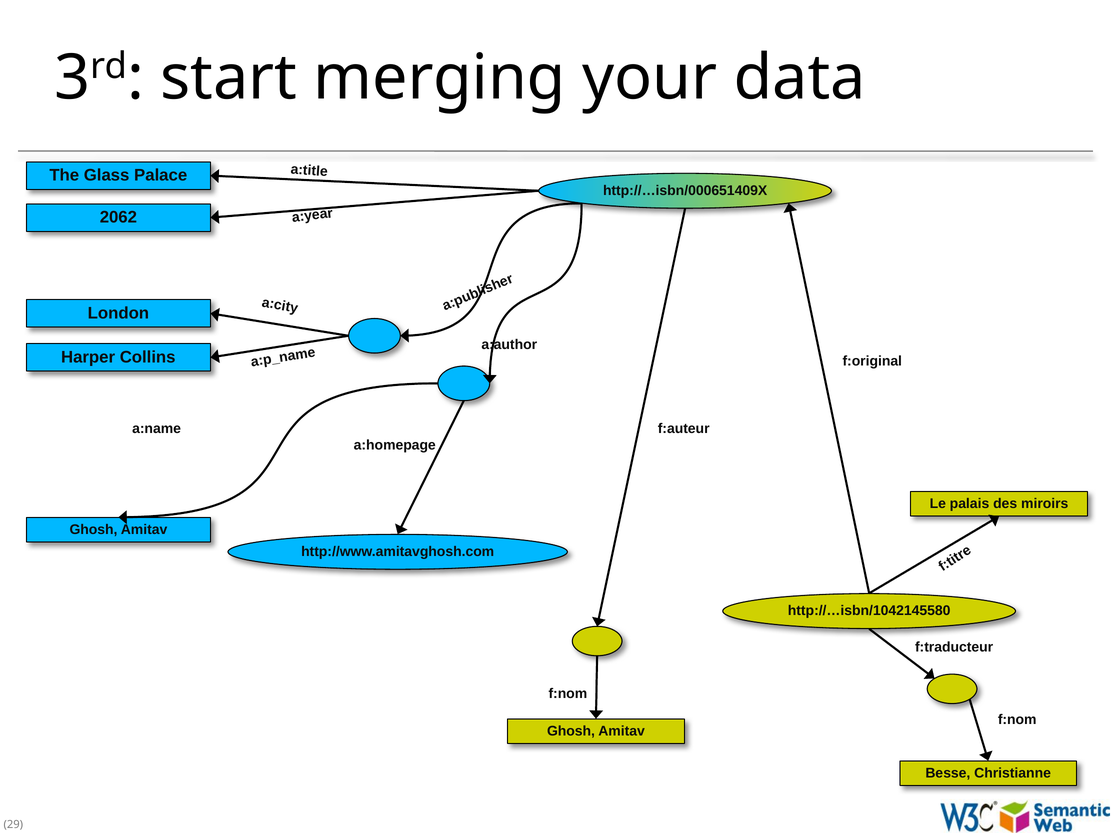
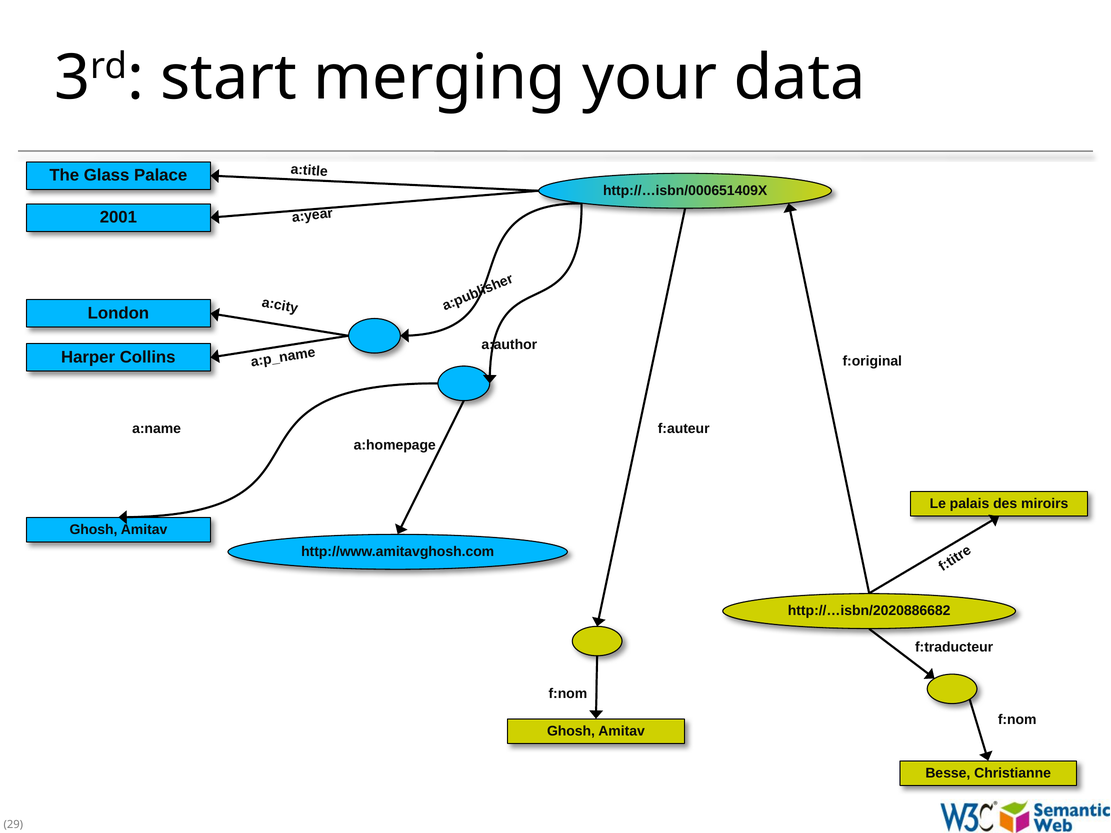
2062: 2062 -> 2001
http://…isbn/1042145580: http://…isbn/1042145580 -> http://…isbn/2020886682
